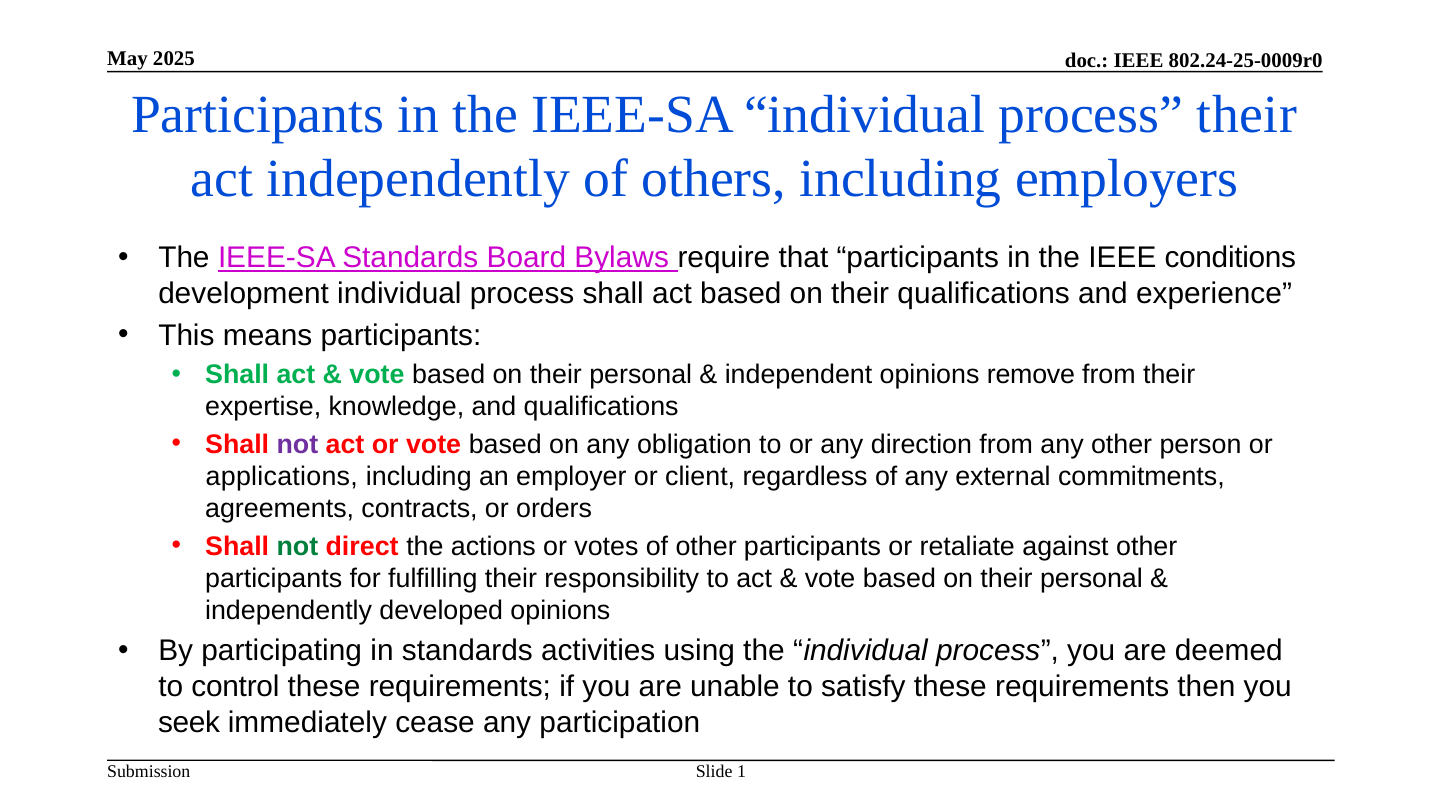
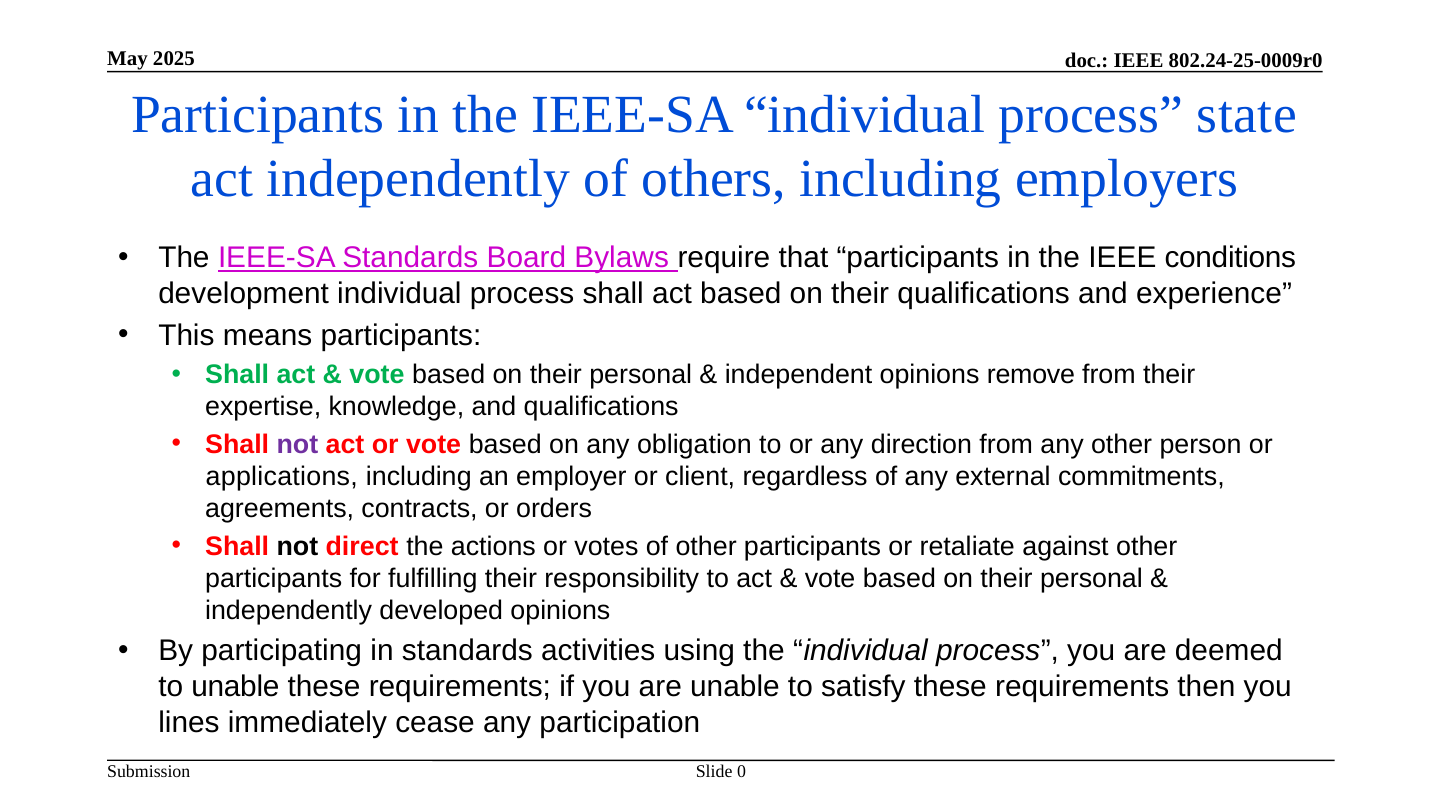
process their: their -> state
not at (297, 546) colour: green -> black
to control: control -> unable
seek: seek -> lines
1: 1 -> 0
